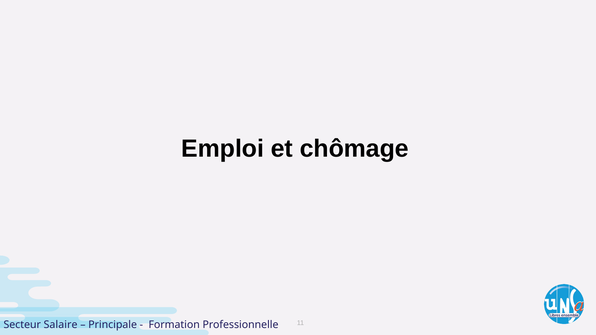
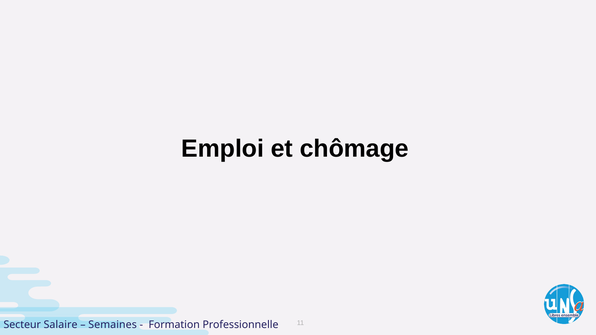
Principale: Principale -> Semaines
